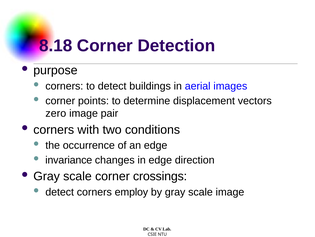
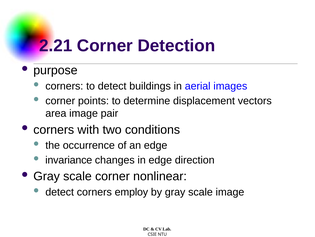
8.18: 8.18 -> 2.21
zero: zero -> area
crossings: crossings -> nonlinear
